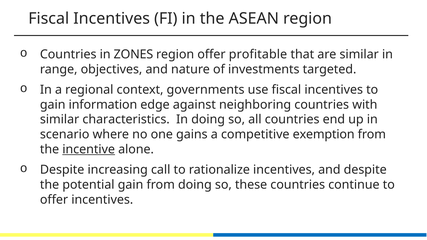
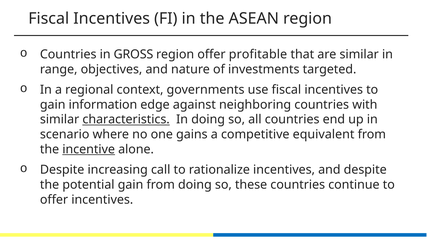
ZONES: ZONES -> GROSS
characteristics underline: none -> present
exemption: exemption -> equivalent
